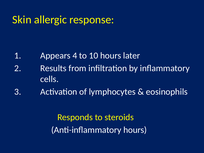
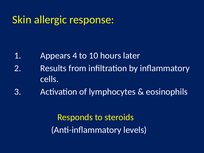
Anti-inflammatory hours: hours -> levels
